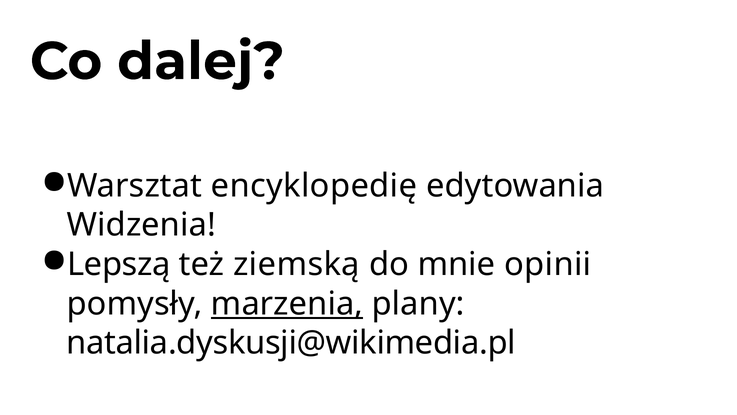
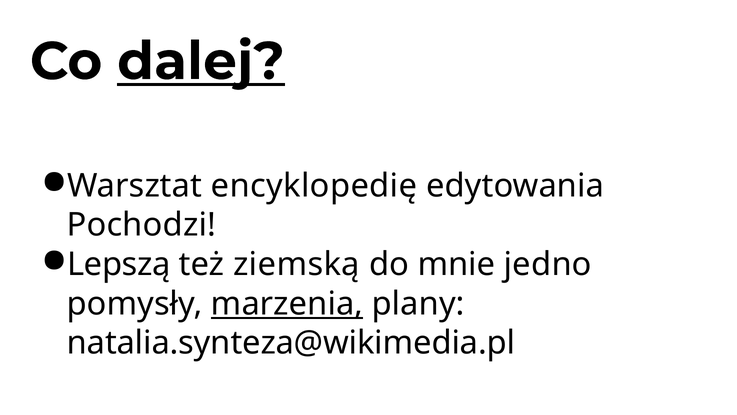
dalej underline: none -> present
Widzenia: Widzenia -> Pochodzi
opinii: opinii -> jedno
natalia.dyskusji@wikimedia.pl: natalia.dyskusji@wikimedia.pl -> natalia.synteza@wikimedia.pl
